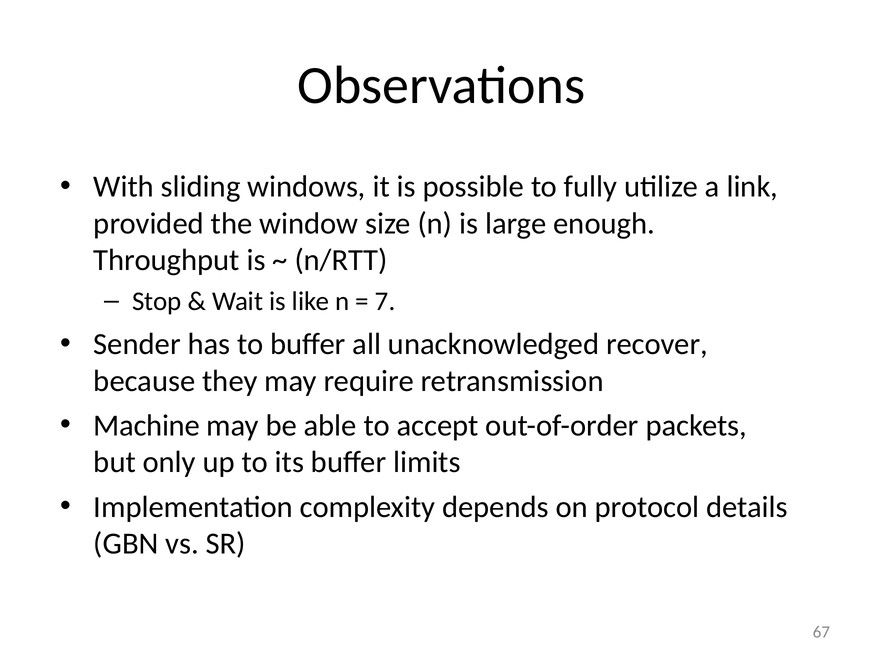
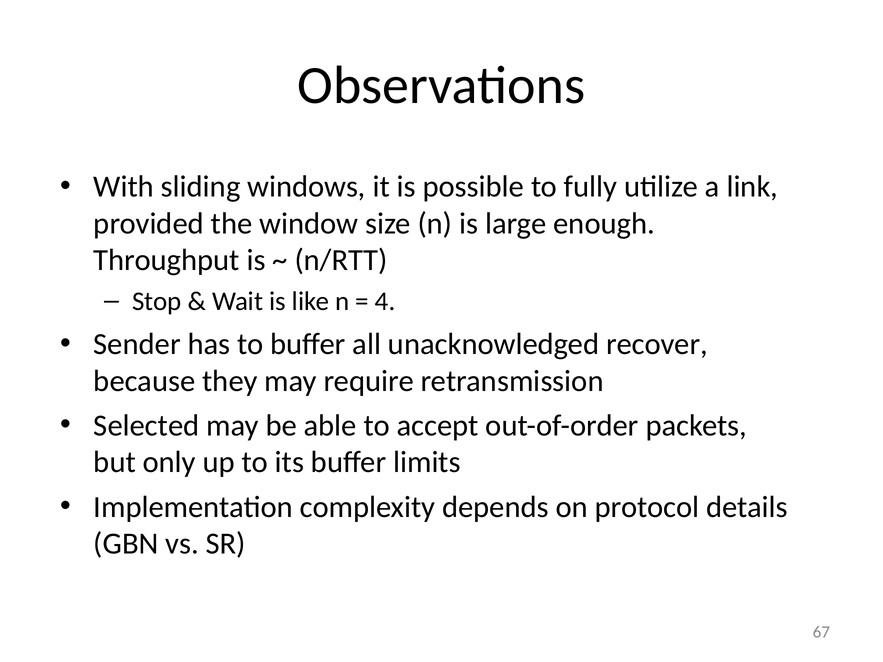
7: 7 -> 4
Machine: Machine -> Selected
